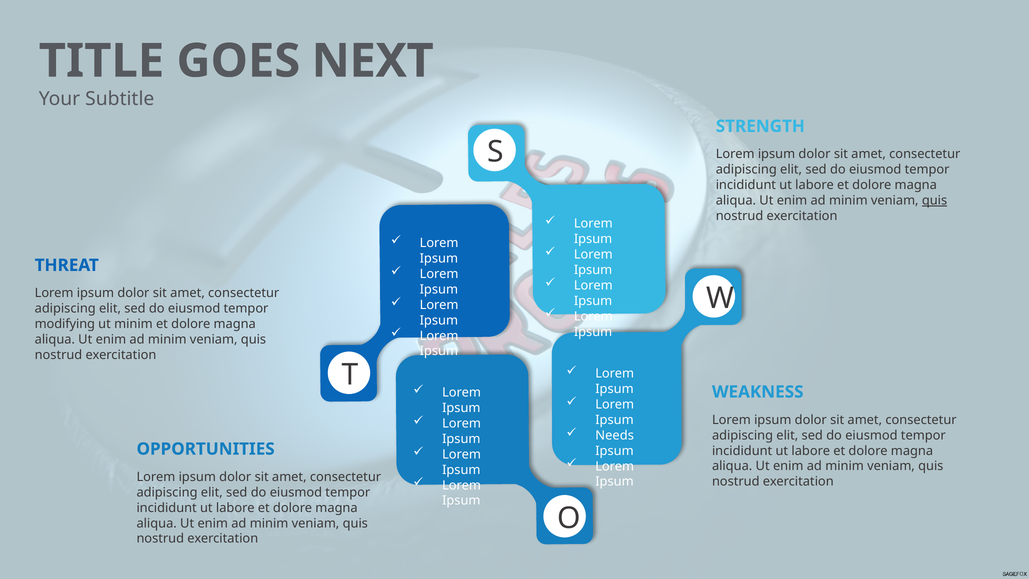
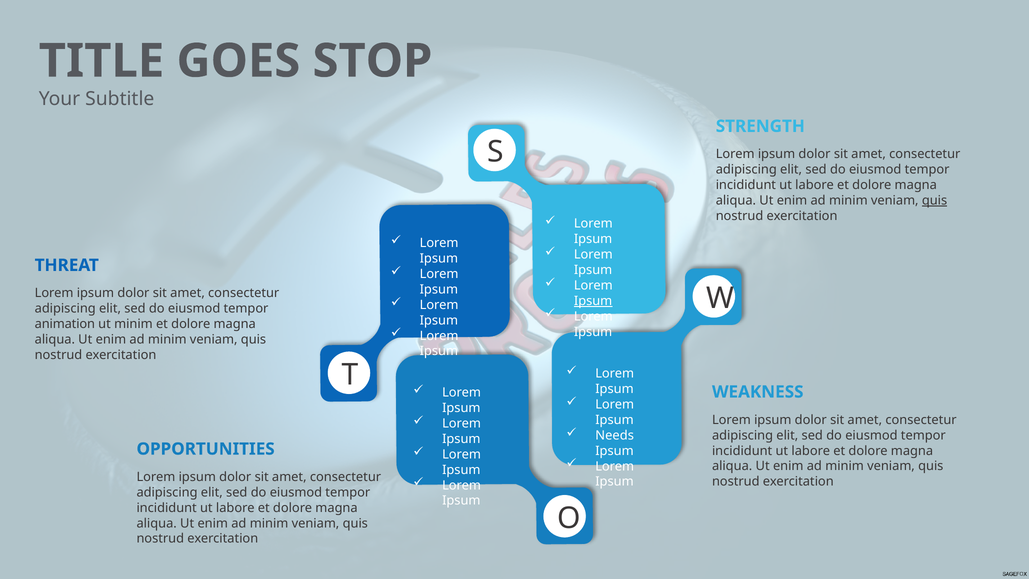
NEXT: NEXT -> STOP
Ipsum at (593, 301) underline: none -> present
modifying: modifying -> animation
